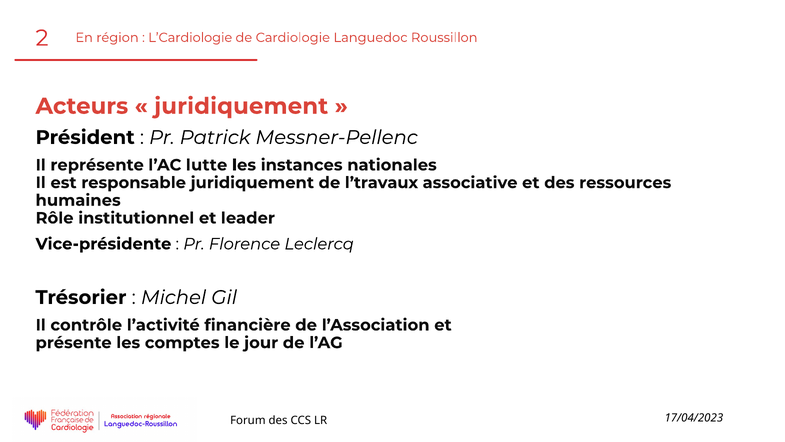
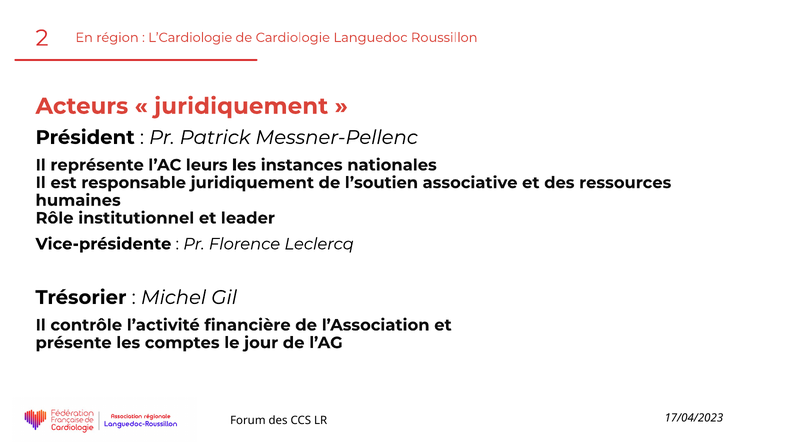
lutte: lutte -> leurs
l’travaux: l’travaux -> l’soutien
